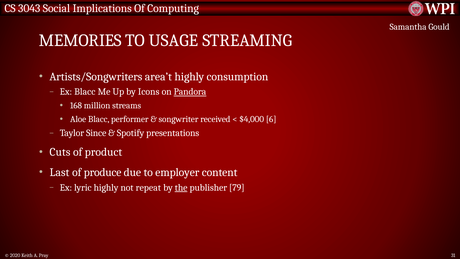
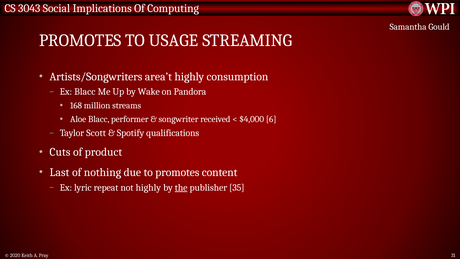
MEMORIES at (80, 40): MEMORIES -> PROMOTES
Icons: Icons -> Wake
Pandora underline: present -> none
Since: Since -> Scott
presentations: presentations -> qualifications
produce: produce -> nothing
to employer: employer -> promotes
lyric highly: highly -> repeat
not repeat: repeat -> highly
79: 79 -> 35
